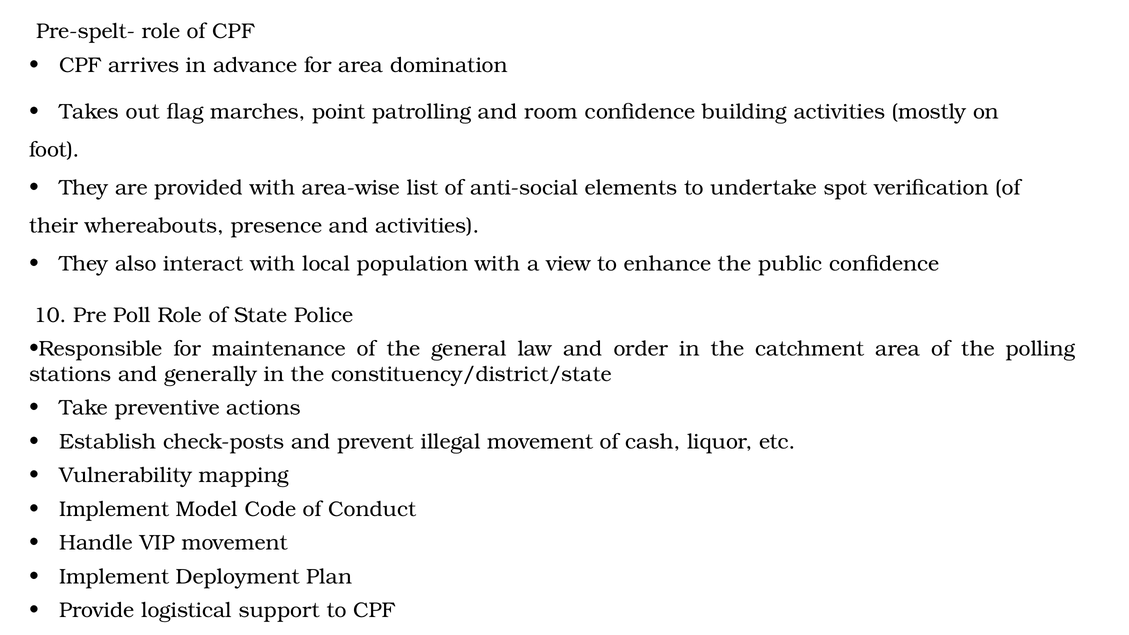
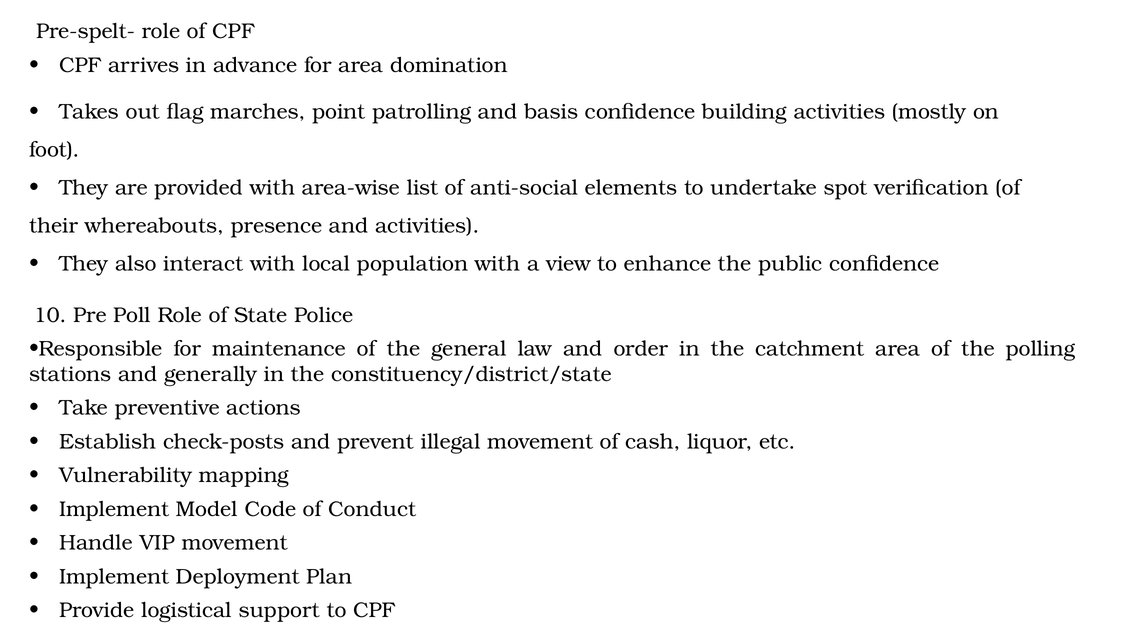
room: room -> basis
